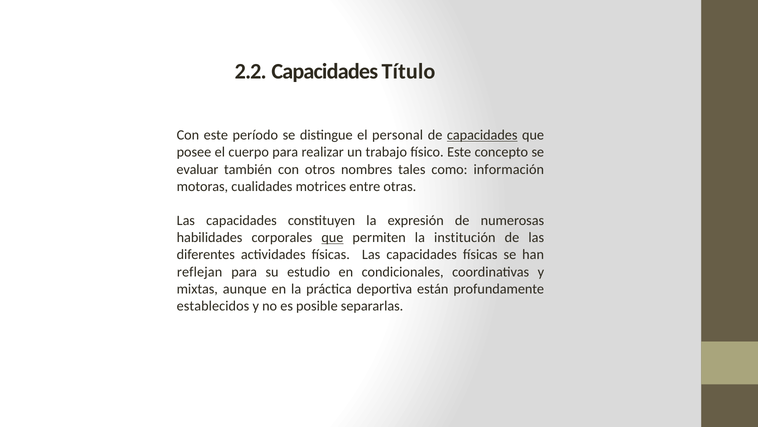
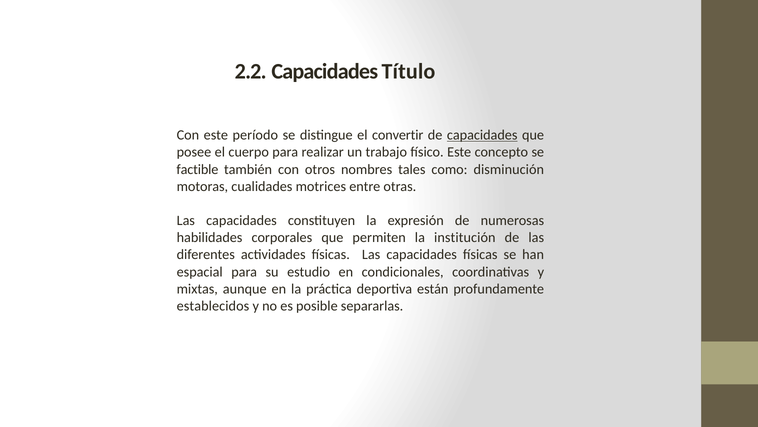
personal: personal -> convertir
evaluar: evaluar -> factible
información: información -> disminución
que at (332, 237) underline: present -> none
reflejan: reflejan -> espacial
